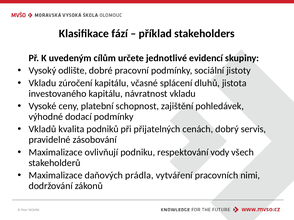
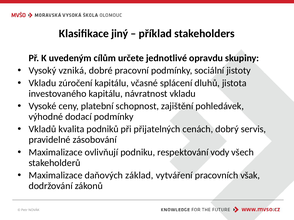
fází: fází -> jiný
evidencí: evidencí -> opravdu
odlište: odlište -> vzniká
prádla: prádla -> základ
nimi: nimi -> však
